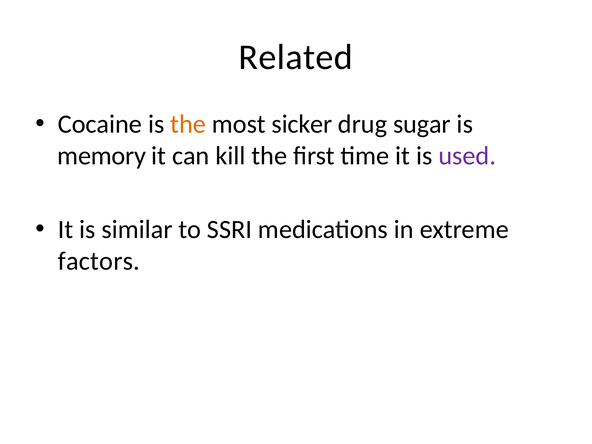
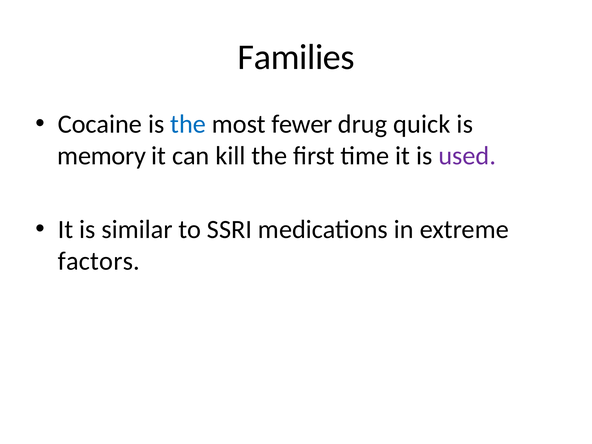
Related: Related -> Families
the at (188, 124) colour: orange -> blue
sicker: sicker -> fewer
sugar: sugar -> quick
